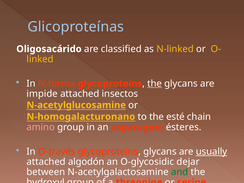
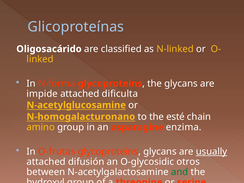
the at (155, 84) underline: present -> none
insectos: insectos -> dificulta
amino colour: pink -> yellow
ésteres: ésteres -> enzima
O-través: O-través -> O-frutas
algodón: algodón -> difusión
dejar: dejar -> otros
